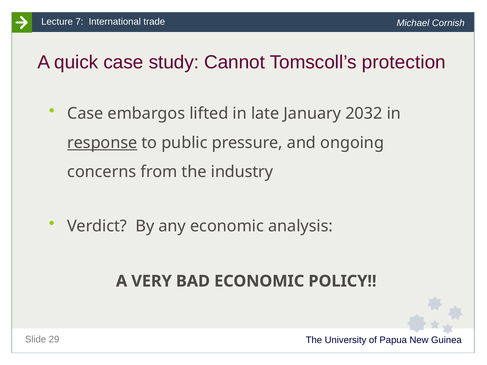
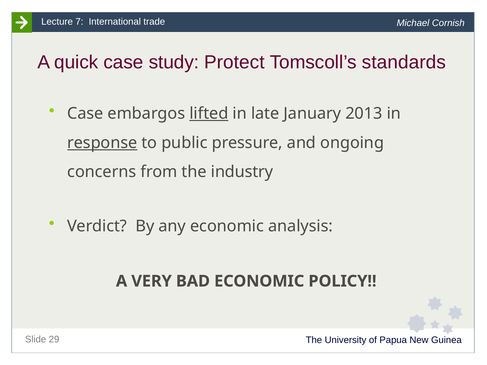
Cannot: Cannot -> Protect
protection: protection -> standards
lifted underline: none -> present
2032: 2032 -> 2013
